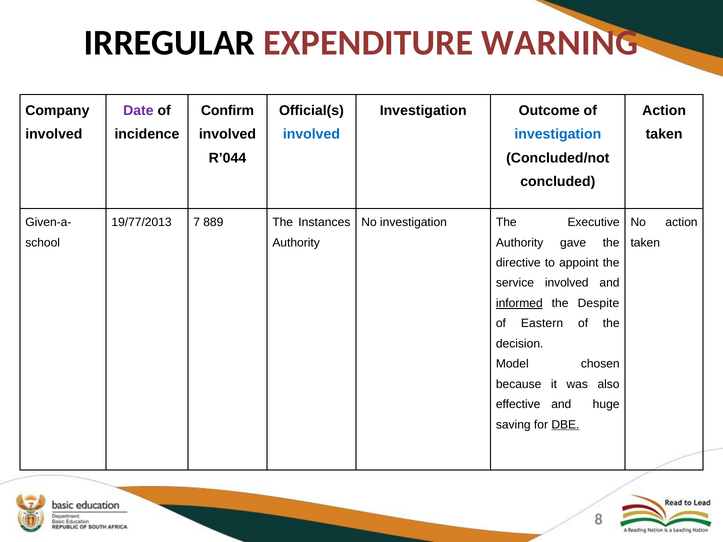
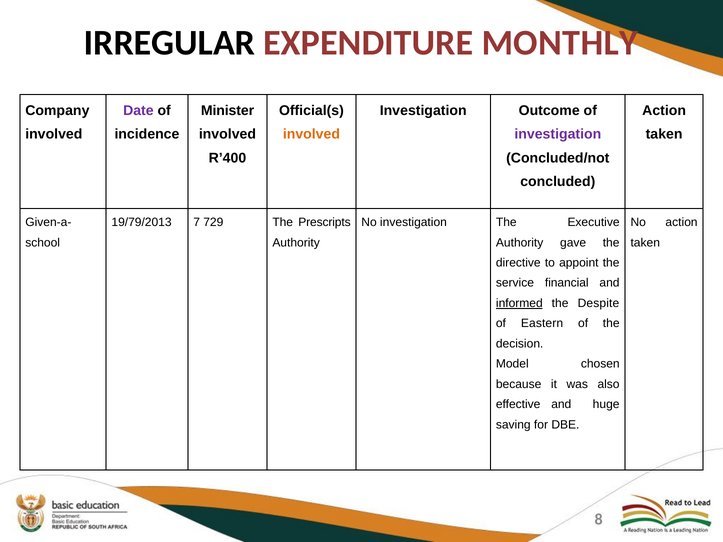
WARNING: WARNING -> MONTHLY
Confirm: Confirm -> Minister
involved at (311, 134) colour: blue -> orange
investigation at (558, 134) colour: blue -> purple
R’044: R’044 -> R’400
19/77/2013: 19/77/2013 -> 19/79/2013
889: 889 -> 729
Instances: Instances -> Prescripts
service involved: involved -> financial
DBE underline: present -> none
